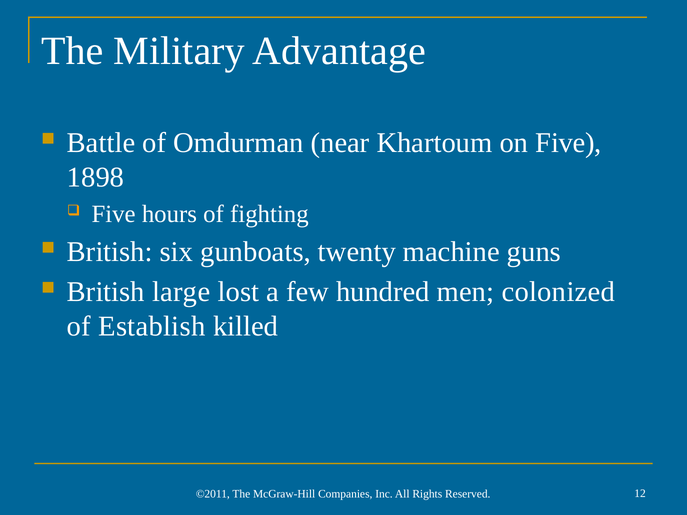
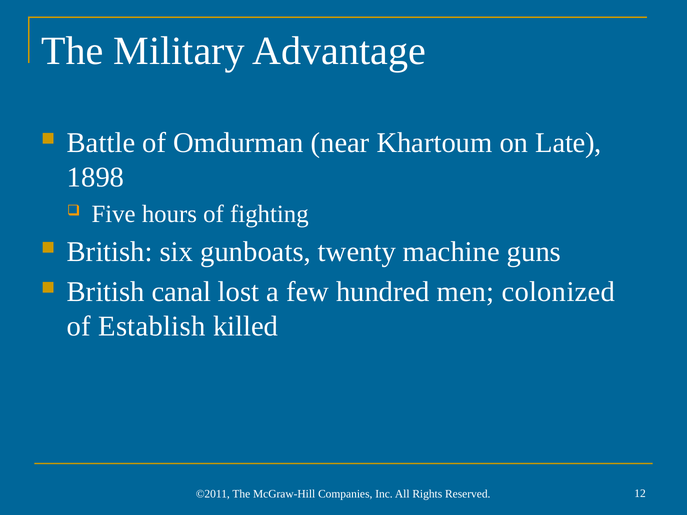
on Five: Five -> Late
large: large -> canal
